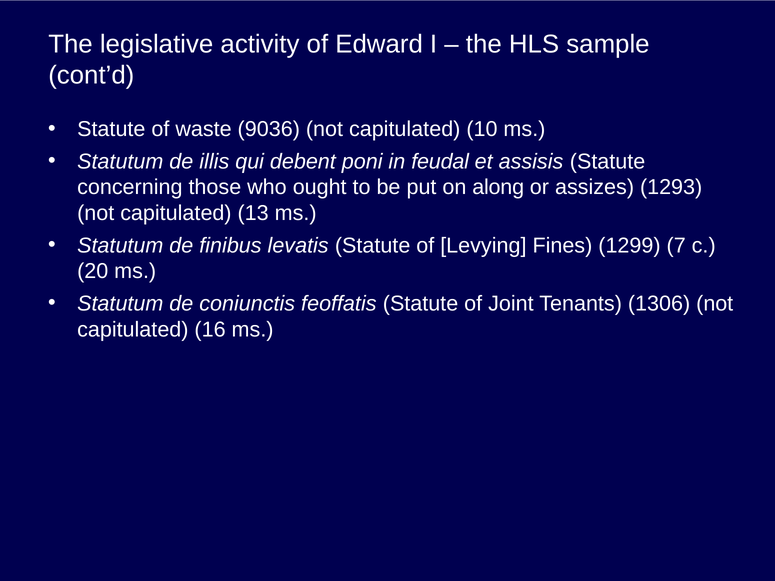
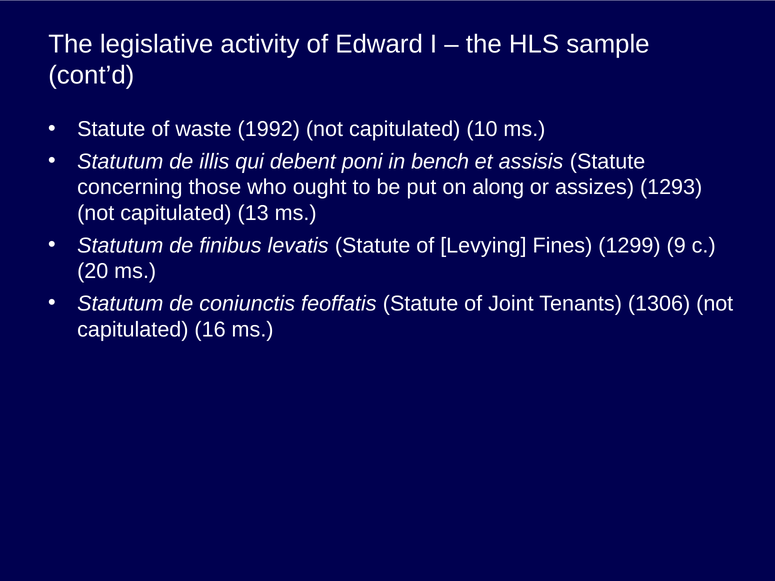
9036: 9036 -> 1992
feudal: feudal -> bench
7: 7 -> 9
